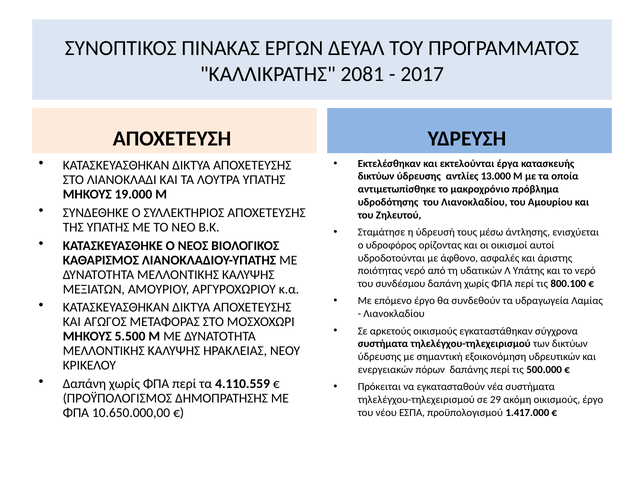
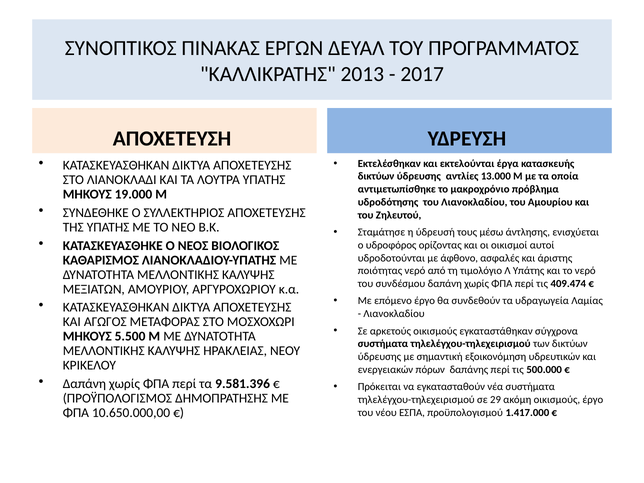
2081: 2081 -> 2013
υδατικών: υδατικών -> τιμολόγιο
800.100: 800.100 -> 409.474
4.110.559: 4.110.559 -> 9.581.396
